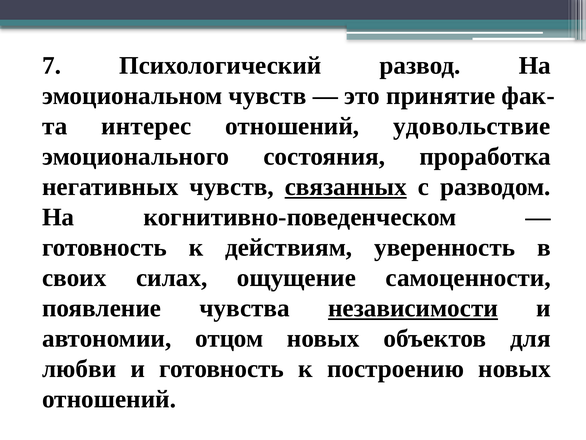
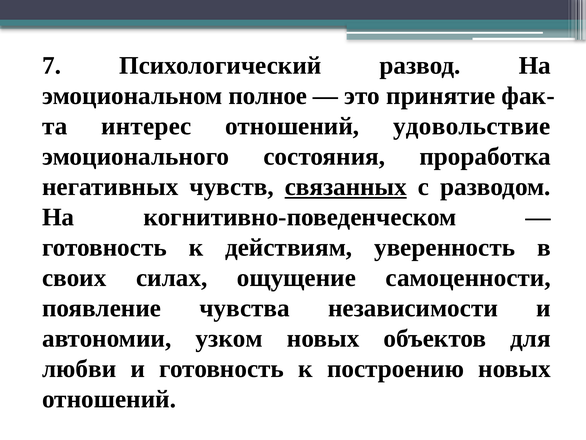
эмоциональном чувств: чувств -> полное
независимости underline: present -> none
отцом: отцом -> узком
